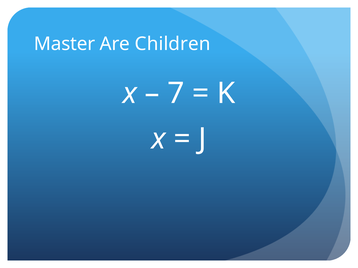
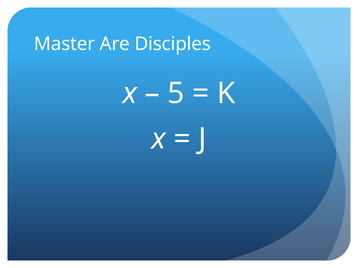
Children: Children -> Disciples
7: 7 -> 5
